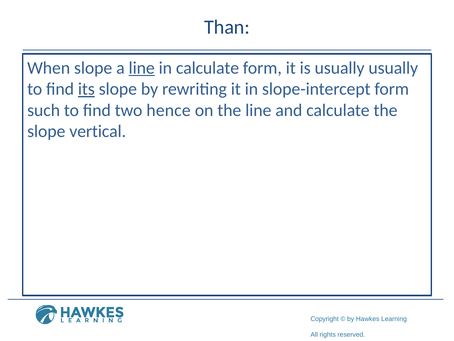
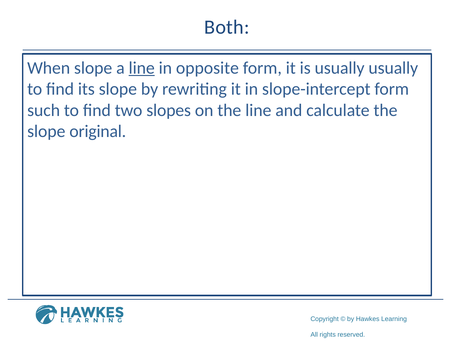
Than: Than -> Both
in calculate: calculate -> opposite
its underline: present -> none
hence: hence -> slopes
vertical: vertical -> original
